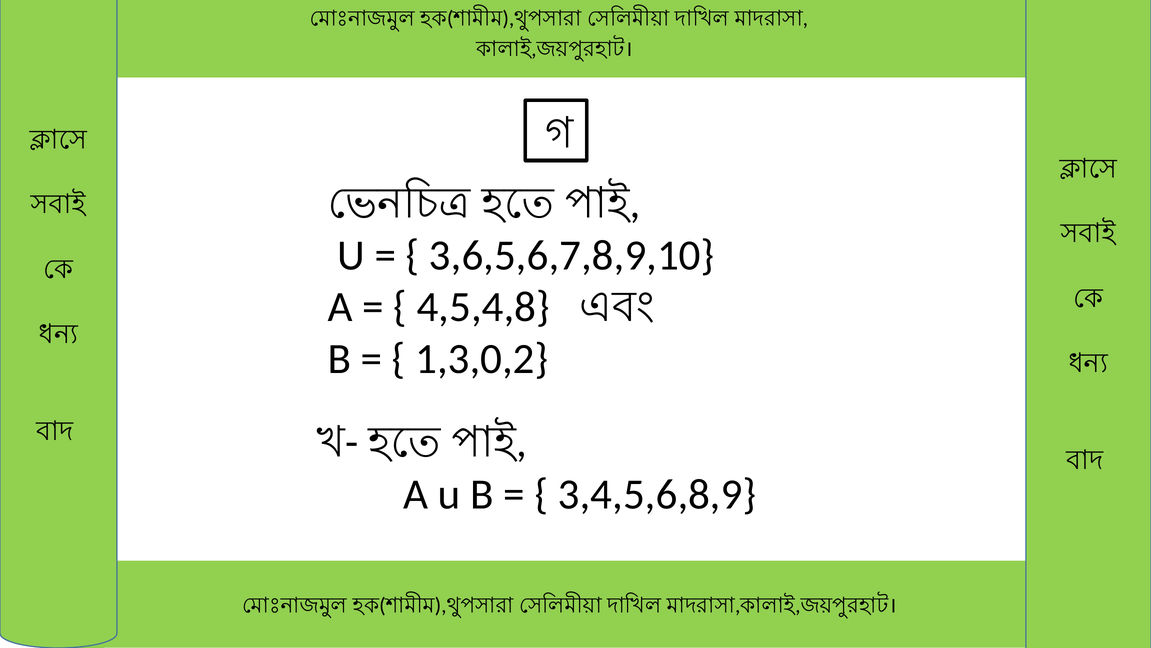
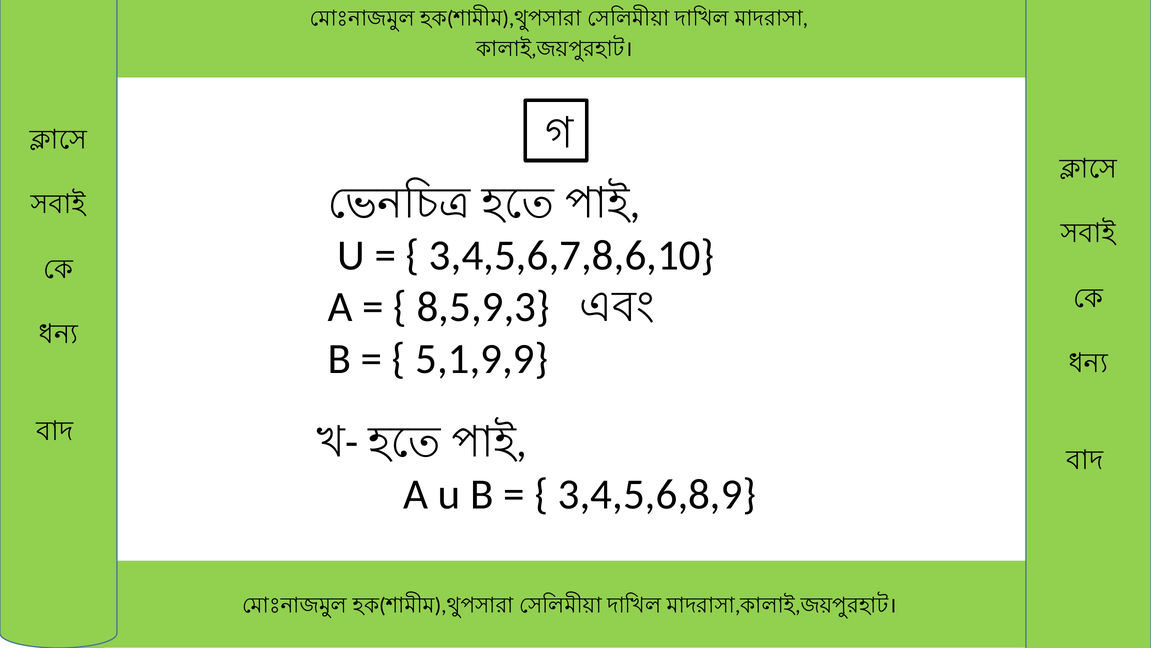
3,6,5,6,7,8,9,10: 3,6,5,6,7,8,9,10 -> 3,4,5,6,7,8,6,10
4,5,4,8: 4,5,4,8 -> 8,5,9,3
1,3,0,2: 1,3,0,2 -> 5,1,9,9
